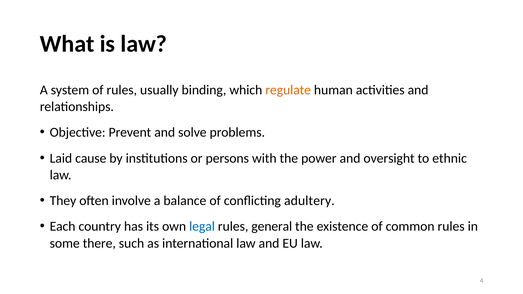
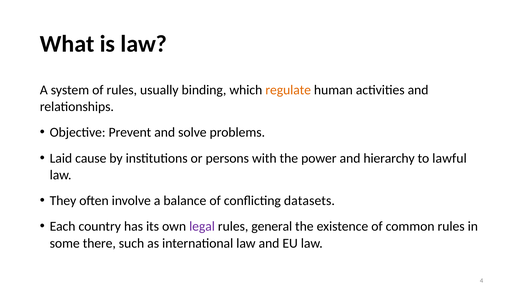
oversight: oversight -> hierarchy
ethnic: ethnic -> lawful
adultery: adultery -> datasets
legal colour: blue -> purple
